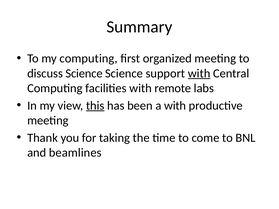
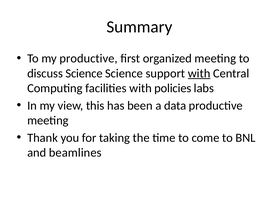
my computing: computing -> productive
remote: remote -> policies
this underline: present -> none
a with: with -> data
